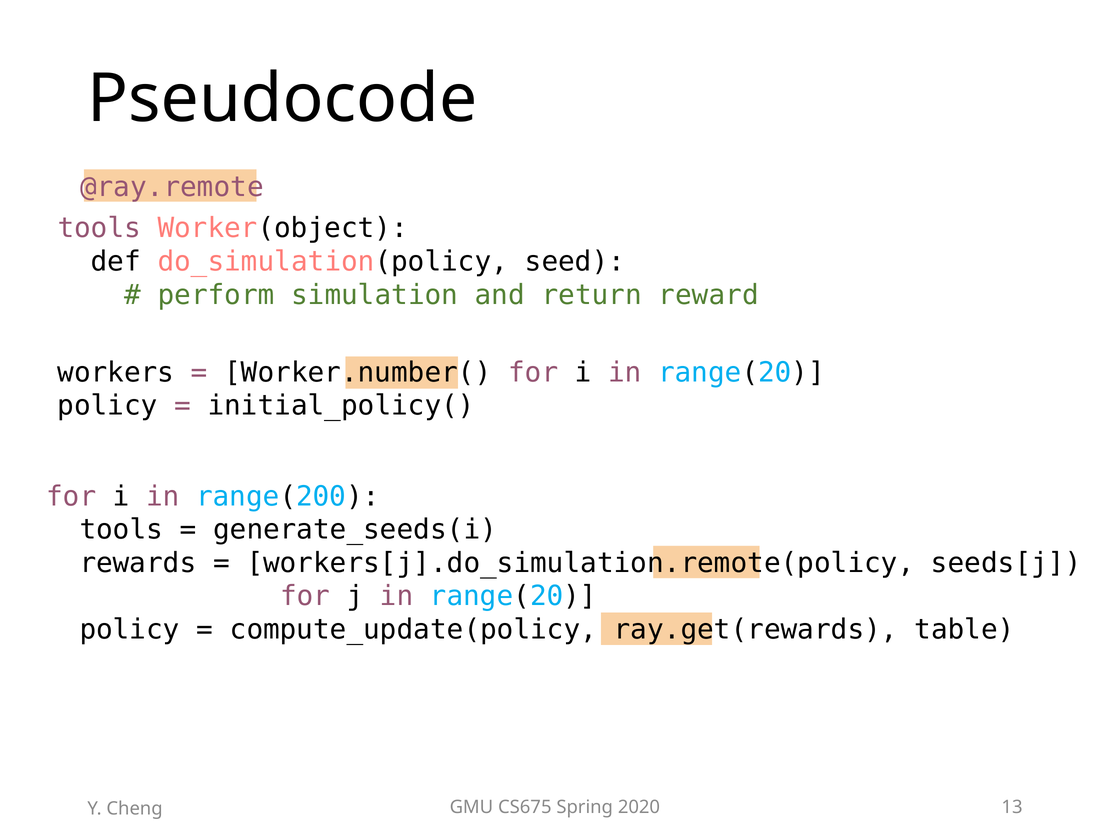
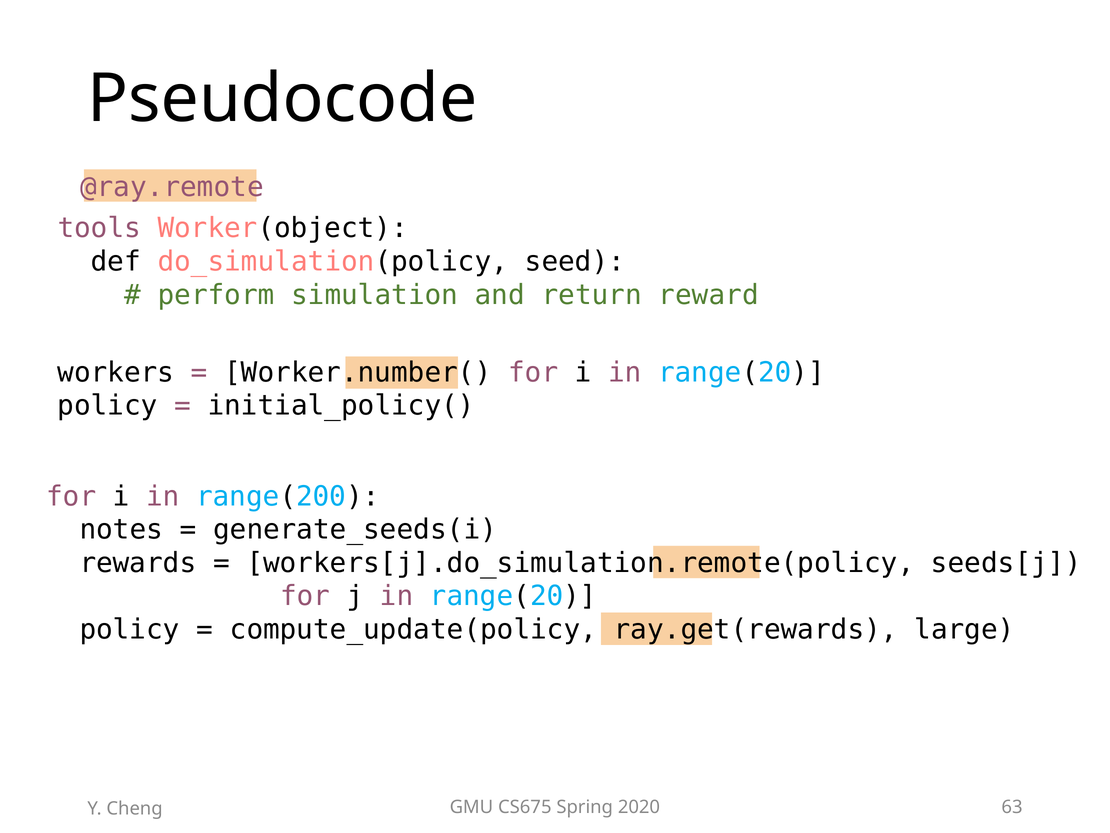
tools at (121, 529): tools -> notes
table: table -> large
13: 13 -> 63
